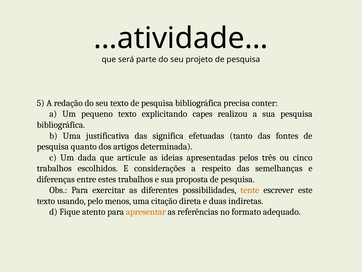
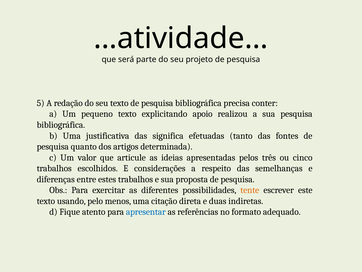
capes: capes -> apoio
dada: dada -> valor
apresentar colour: orange -> blue
